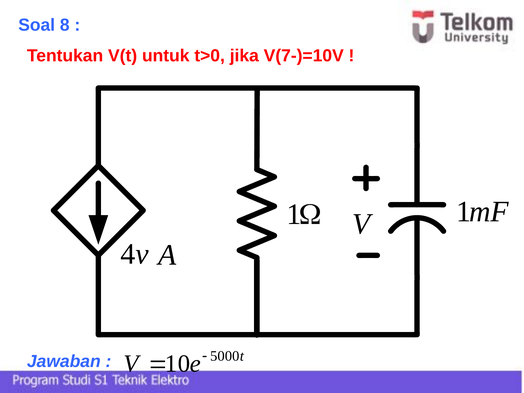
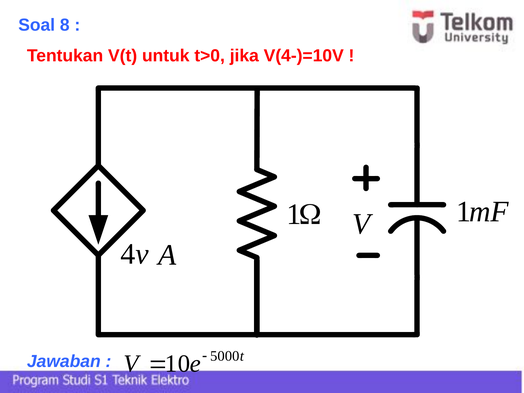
V(7-)=10V: V(7-)=10V -> V(4-)=10V
